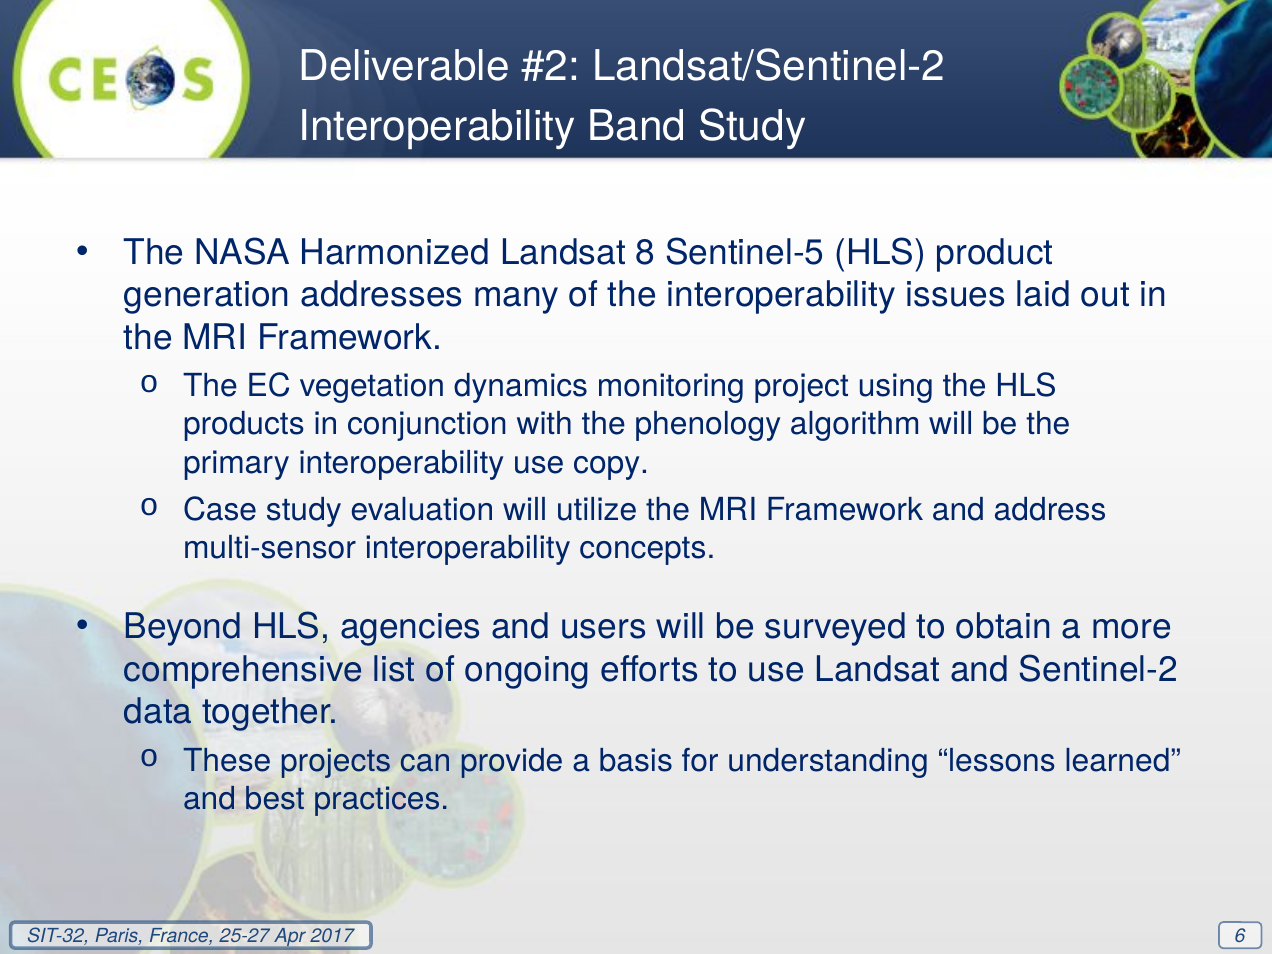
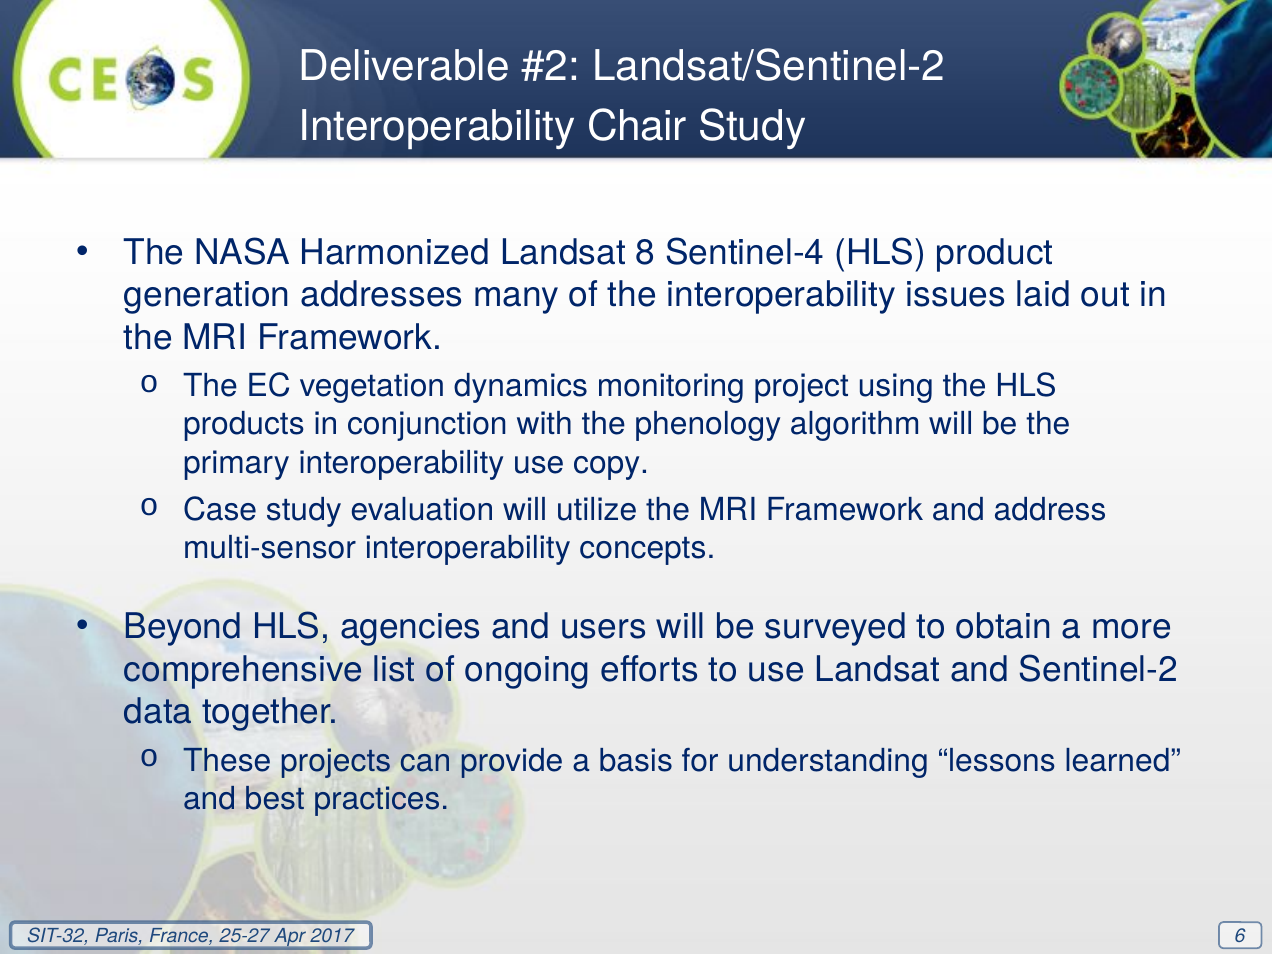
Band: Band -> Chair
Sentinel-5: Sentinel-5 -> Sentinel-4
